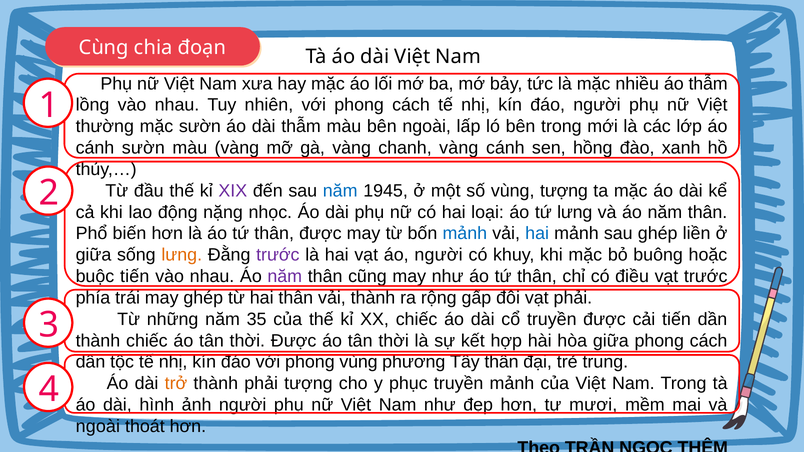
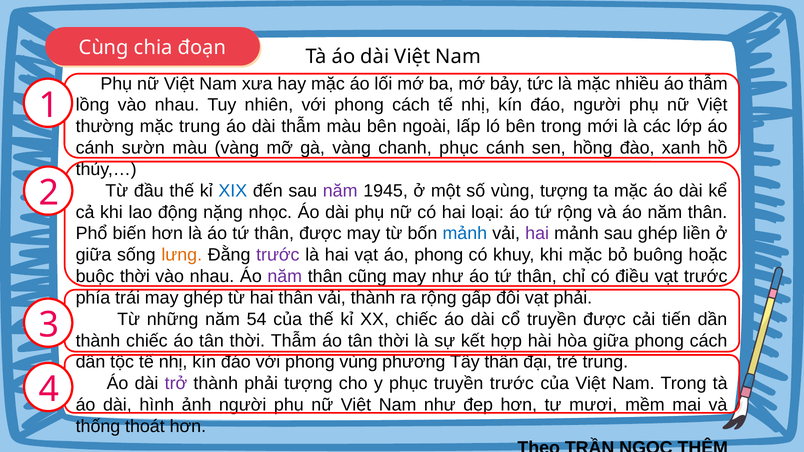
mặc sườn: sườn -> trung
chanh vàng: vàng -> phục
XIX colour: purple -> blue
năm at (340, 191) colour: blue -> purple
tứ lưng: lưng -> rộng
hai at (537, 234) colour: blue -> purple
áo người: người -> phong
buộc tiến: tiến -> thời
35: 35 -> 54
thời Được: Được -> Thẫm
trở colour: orange -> purple
truyền mảnh: mảnh -> trước
ngoài at (98, 427): ngoài -> thống
